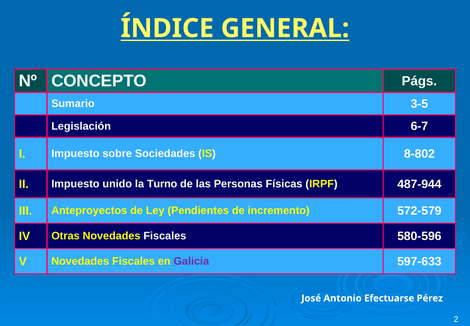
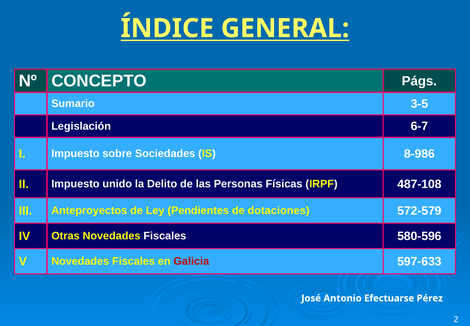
8-802: 8-802 -> 8-986
Turno: Turno -> Delito
487-944: 487-944 -> 487-108
incremento: incremento -> dotaciones
Galicia colour: purple -> red
